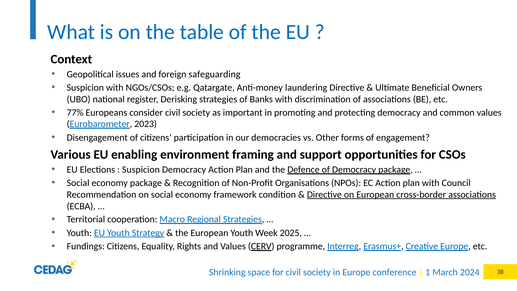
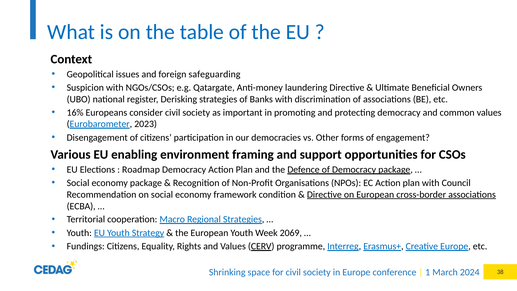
77%: 77% -> 16%
Suspicion at (141, 169): Suspicion -> Roadmap
2025: 2025 -> 2069
